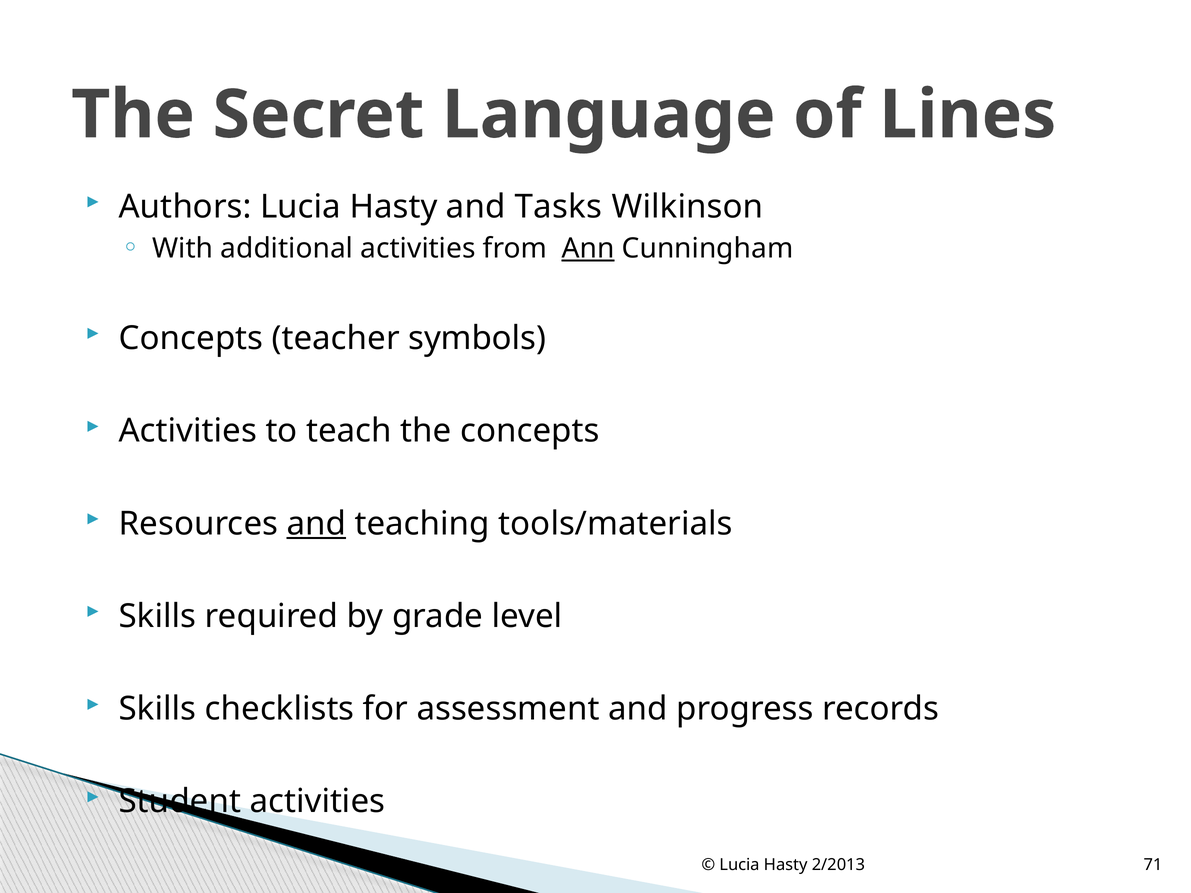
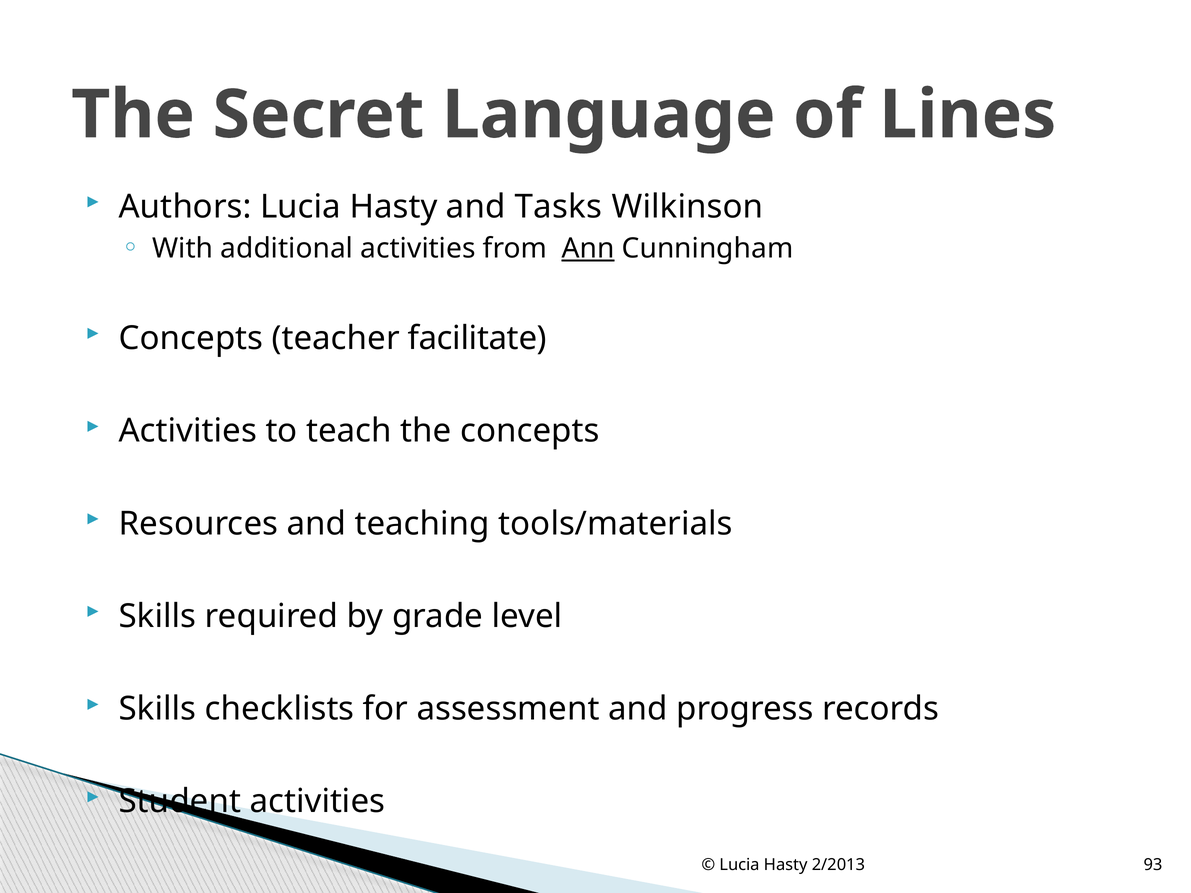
symbols: symbols -> facilitate
and at (316, 524) underline: present -> none
71: 71 -> 93
